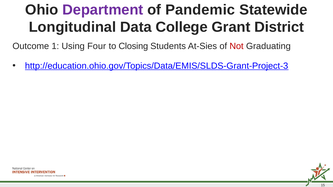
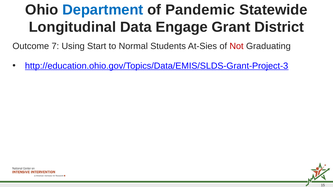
Department colour: purple -> blue
College: College -> Engage
1: 1 -> 7
Four: Four -> Start
Closing: Closing -> Normal
